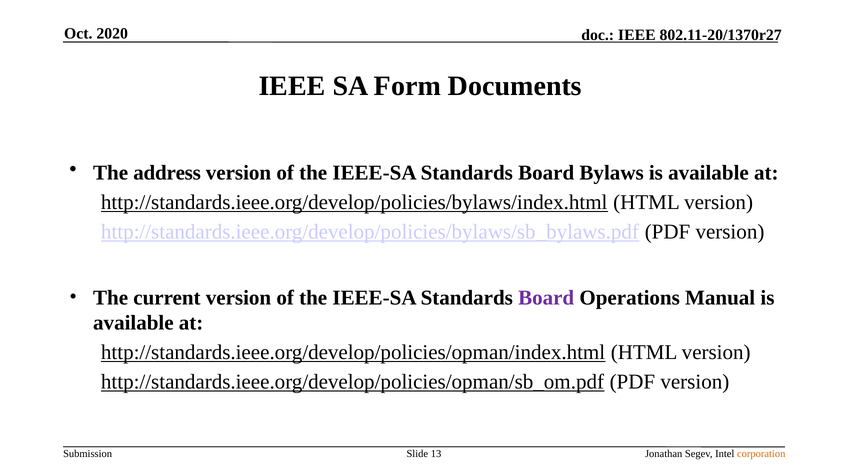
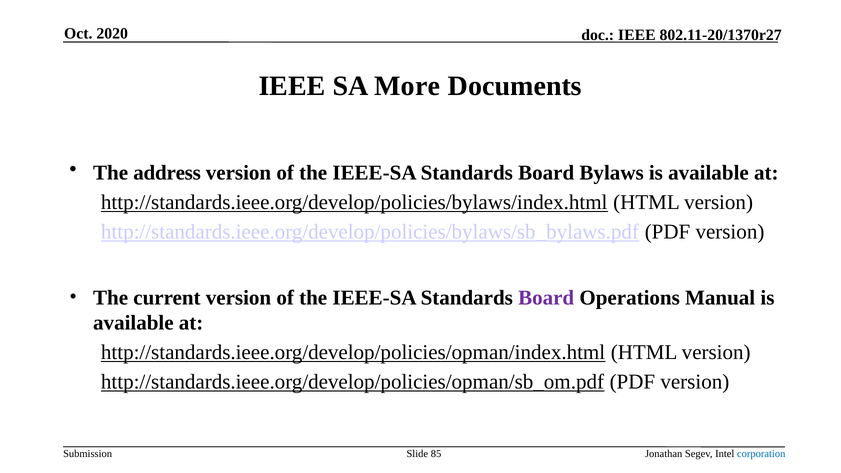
Form: Form -> More
13: 13 -> 85
corporation colour: orange -> blue
